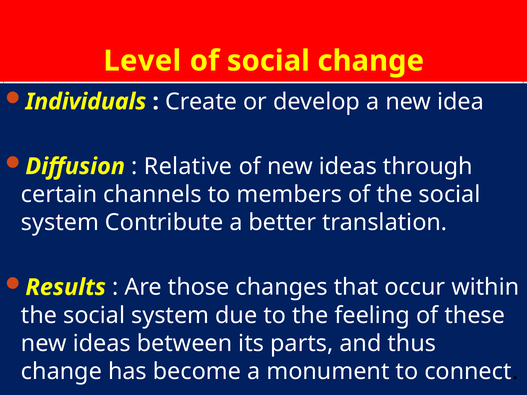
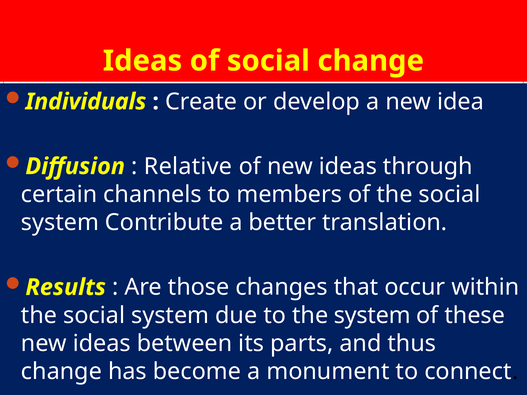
Level at (142, 61): Level -> Ideas
the feeling: feeling -> system
